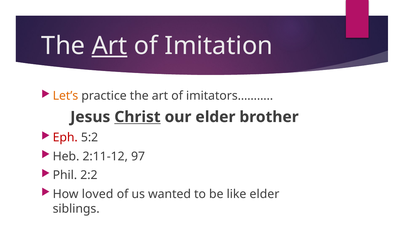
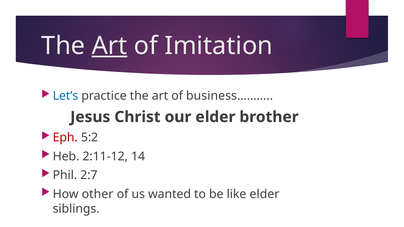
Let’s colour: orange -> blue
imitators………: imitators……… -> business………
Christ underline: present -> none
97: 97 -> 14
2:2: 2:2 -> 2:7
loved: loved -> other
